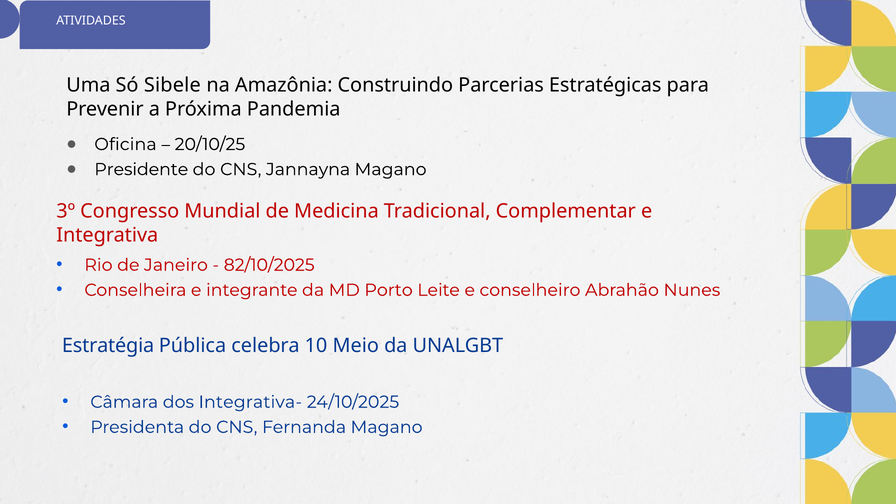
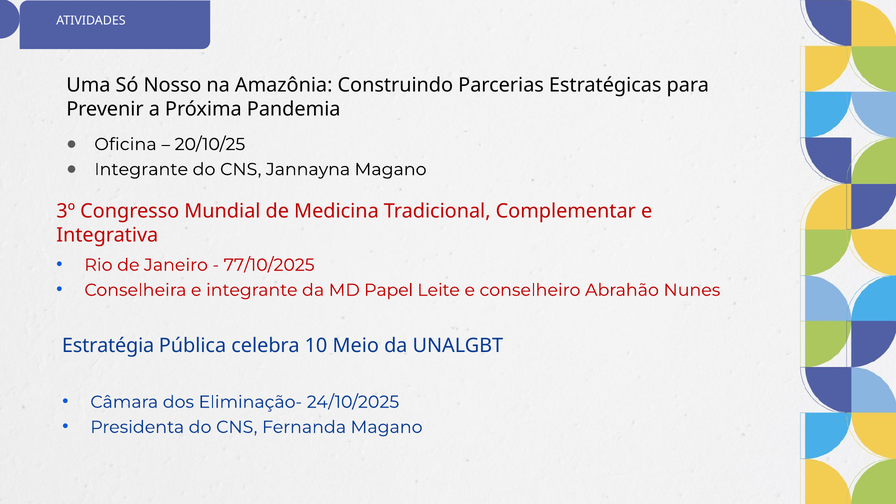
Sibele: Sibele -> Nosso
Presidente at (141, 169): Presidente -> Integrante
82/10/2025: 82/10/2025 -> 77/10/2025
Porto: Porto -> Papel
Integrativa-: Integrativa- -> Eliminação-
